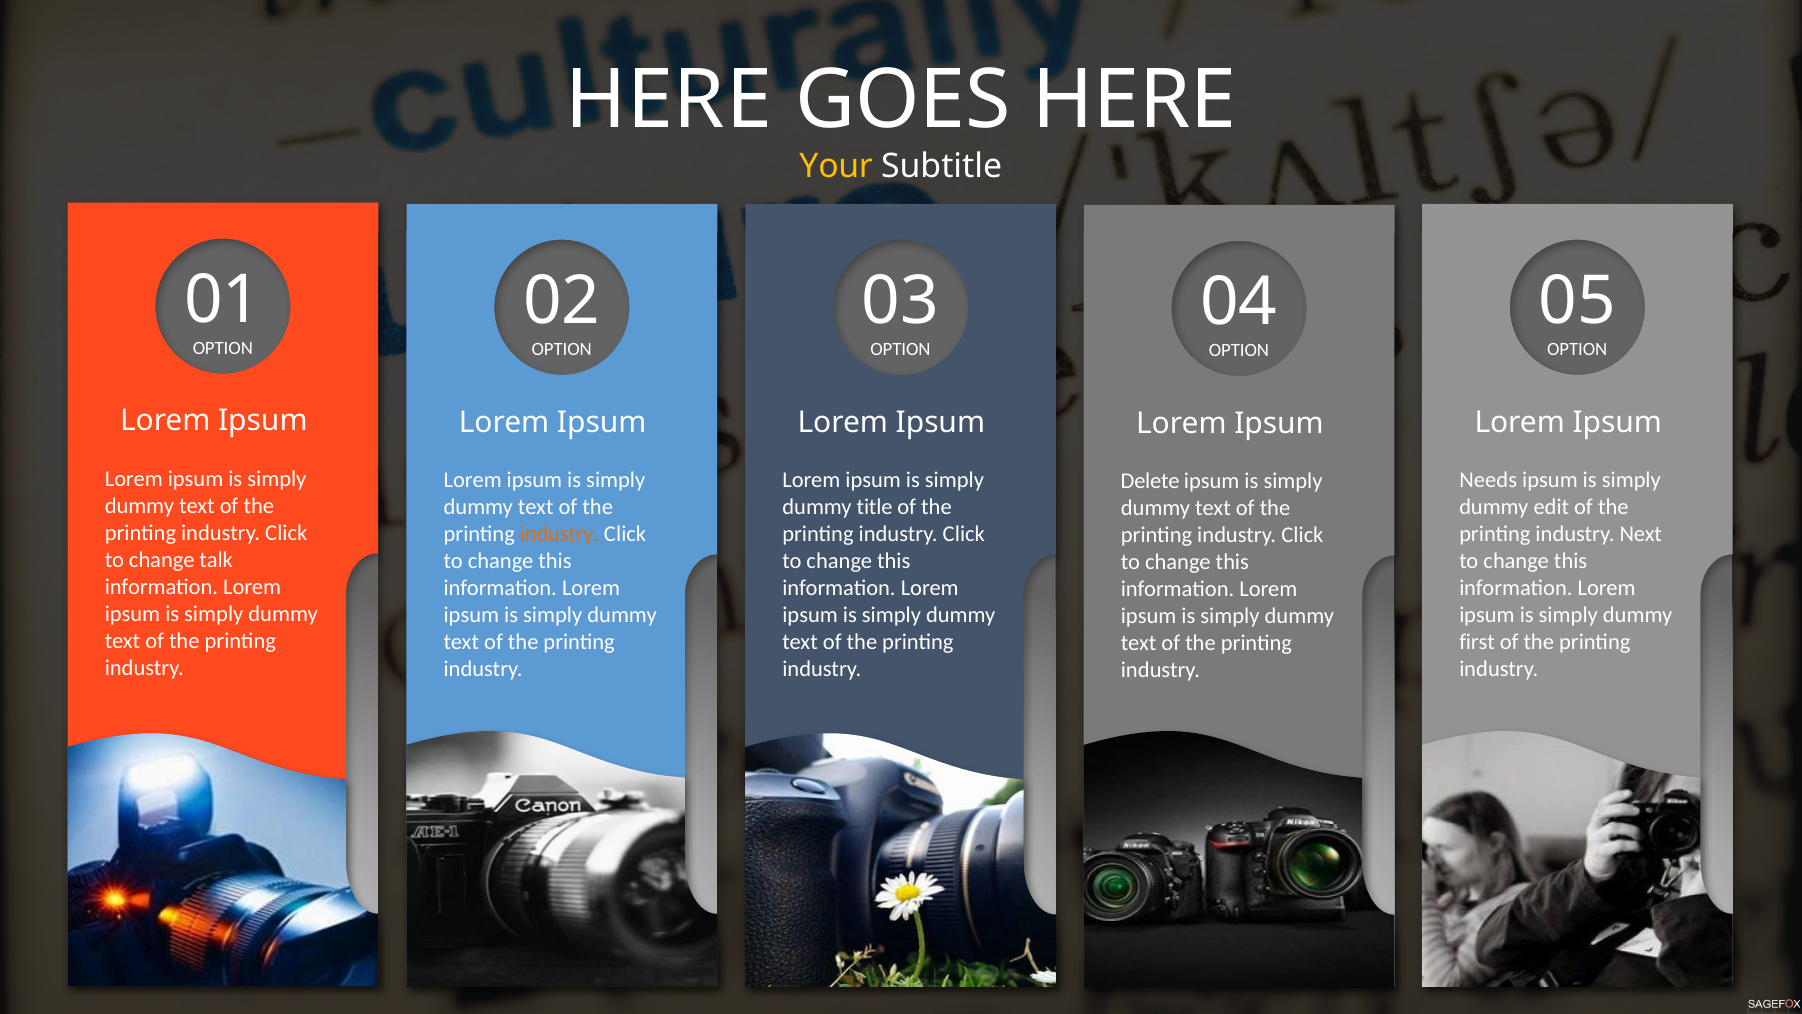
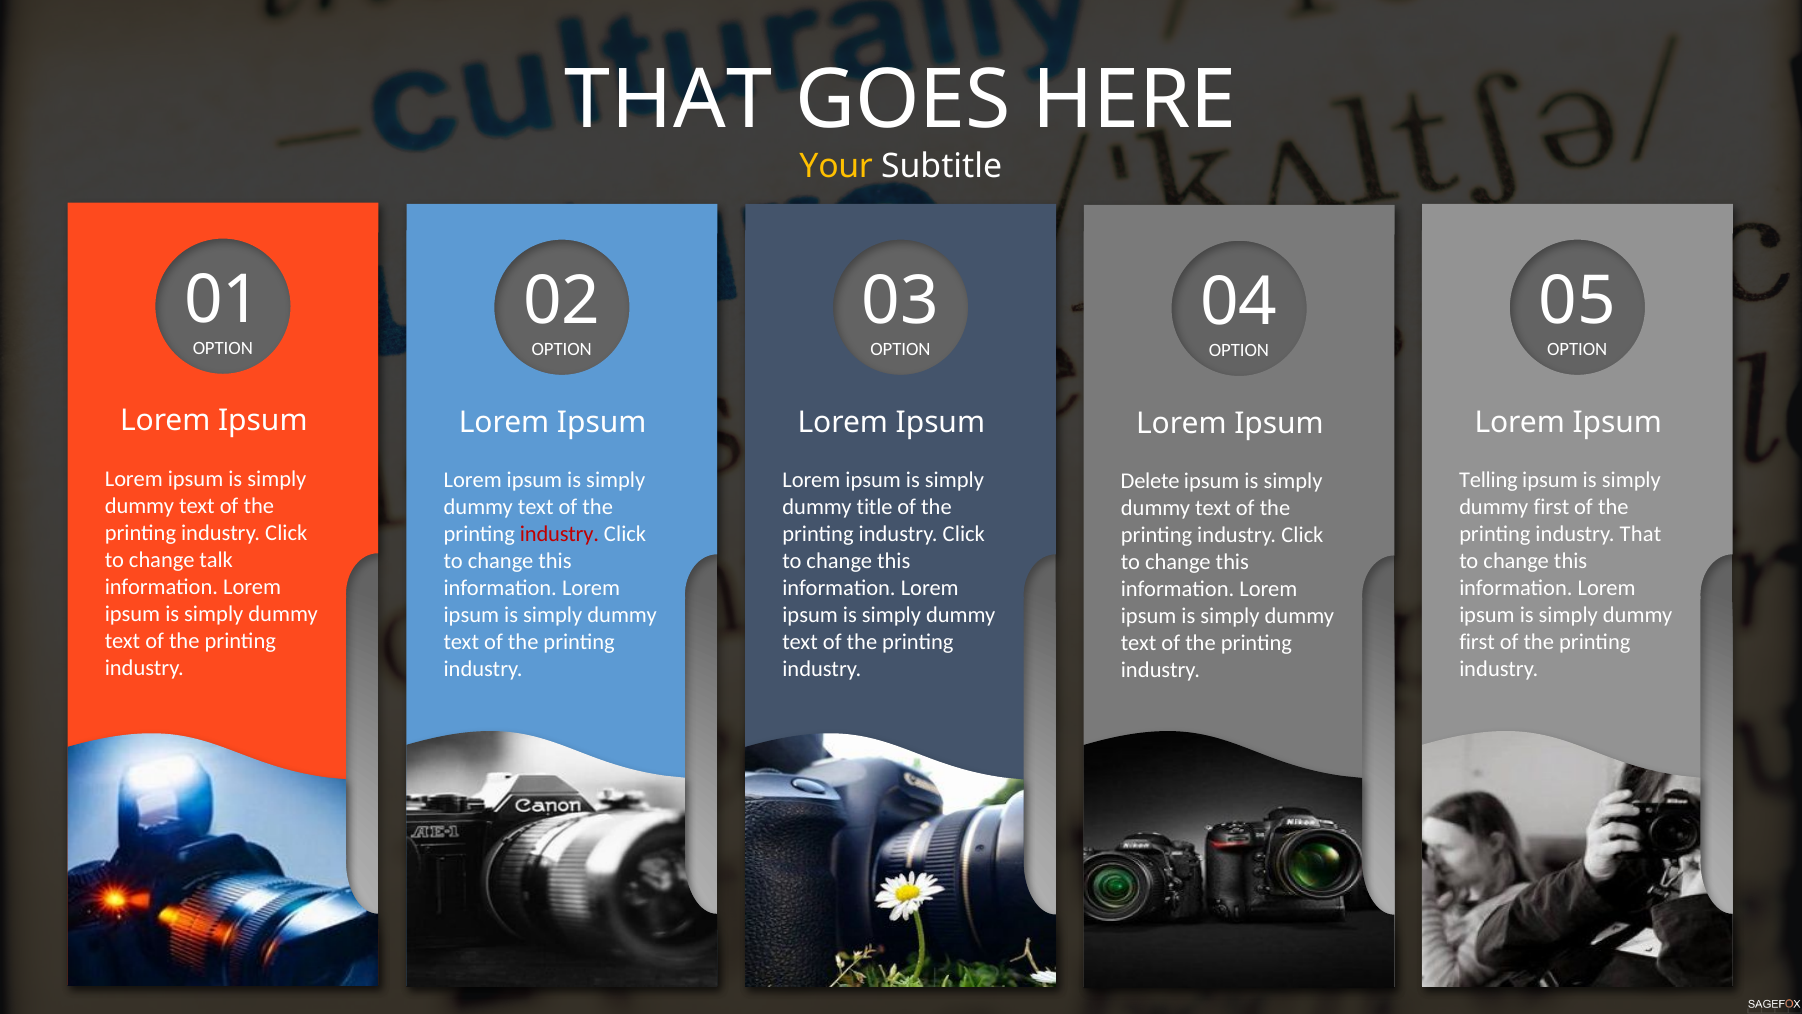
HERE at (669, 100): HERE -> THAT
Needs: Needs -> Telling
edit at (1551, 507): edit -> first
industry at (559, 534) colour: orange -> red
industry Next: Next -> That
